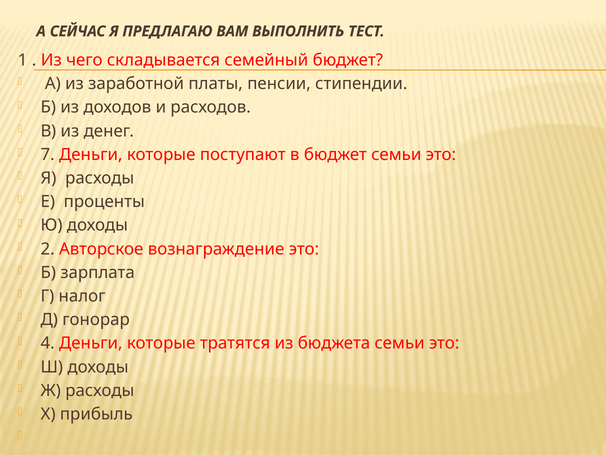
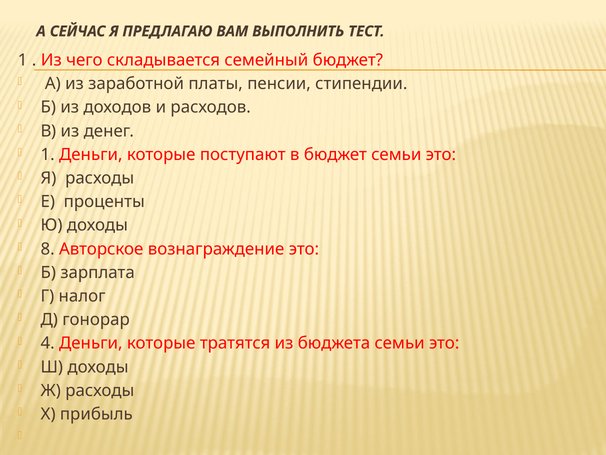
7 at (48, 154): 7 -> 1
2: 2 -> 8
